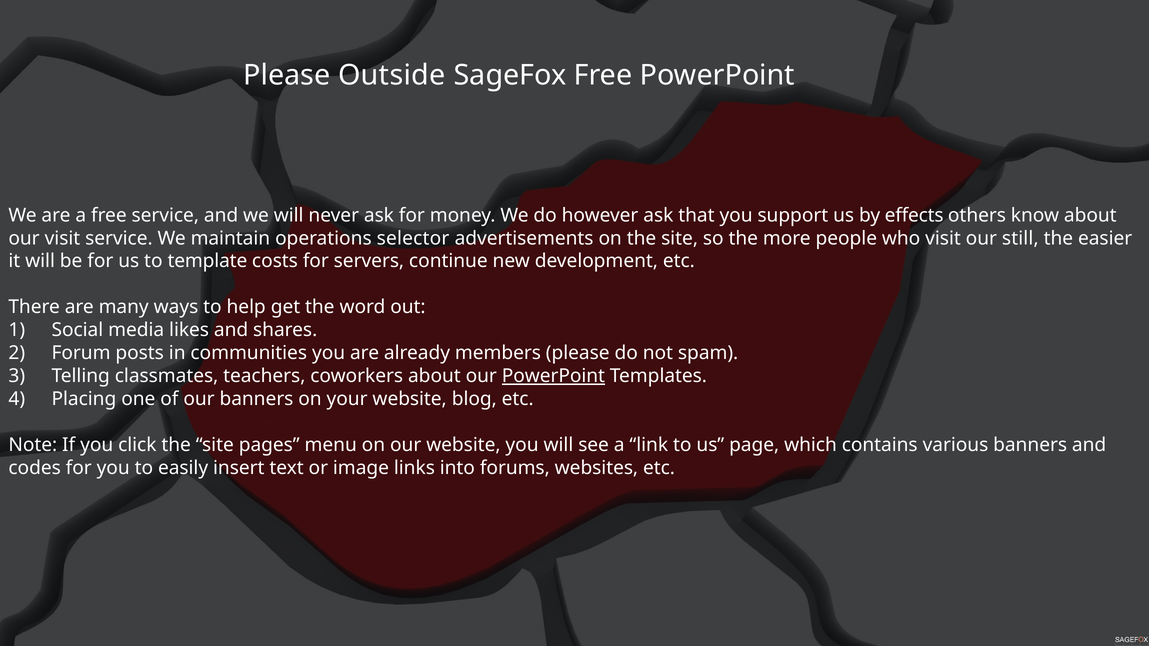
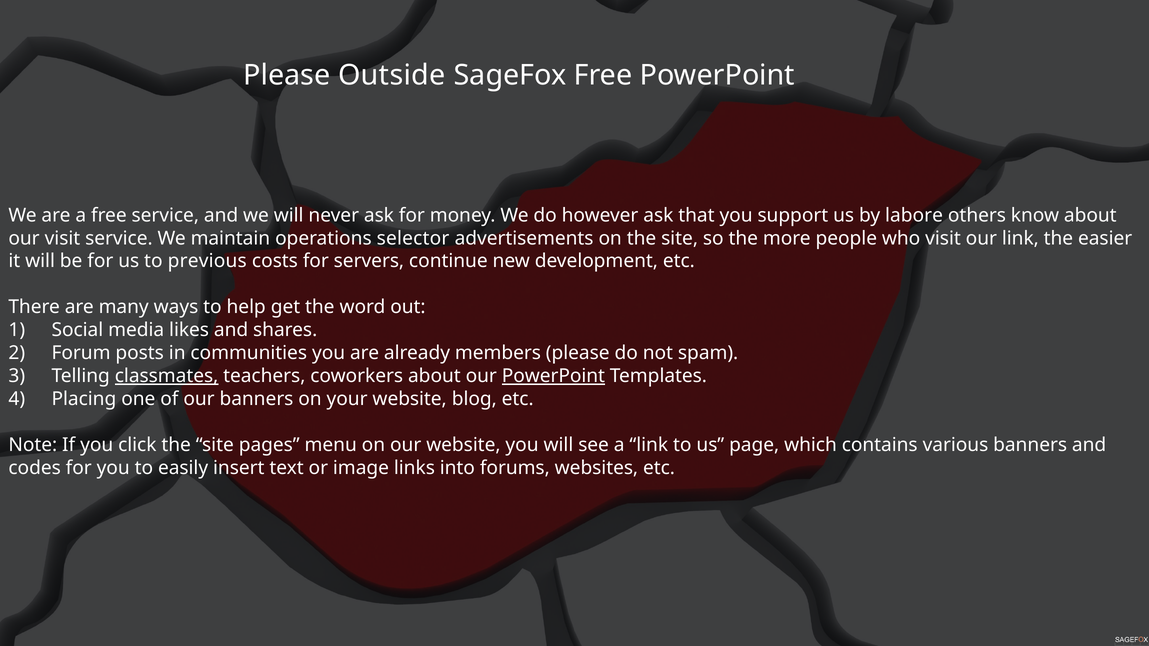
effects: effects -> labore
our still: still -> link
template: template -> previous
classmates underline: none -> present
